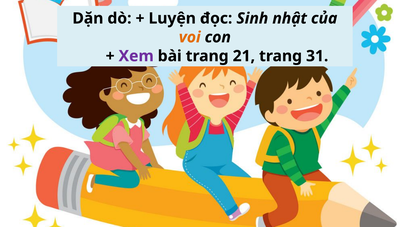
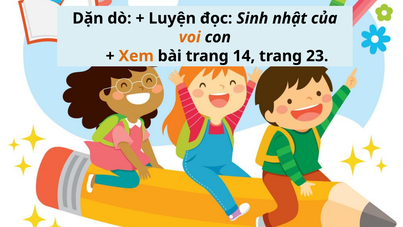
Xem colour: purple -> orange
21: 21 -> 14
31: 31 -> 23
